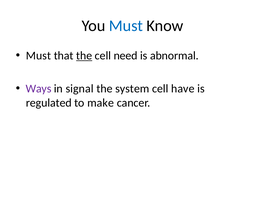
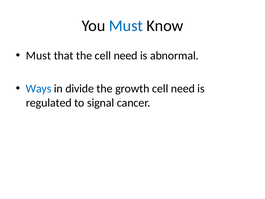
the at (84, 56) underline: present -> none
Ways colour: purple -> blue
signal: signal -> divide
system: system -> growth
have at (183, 89): have -> need
make: make -> signal
